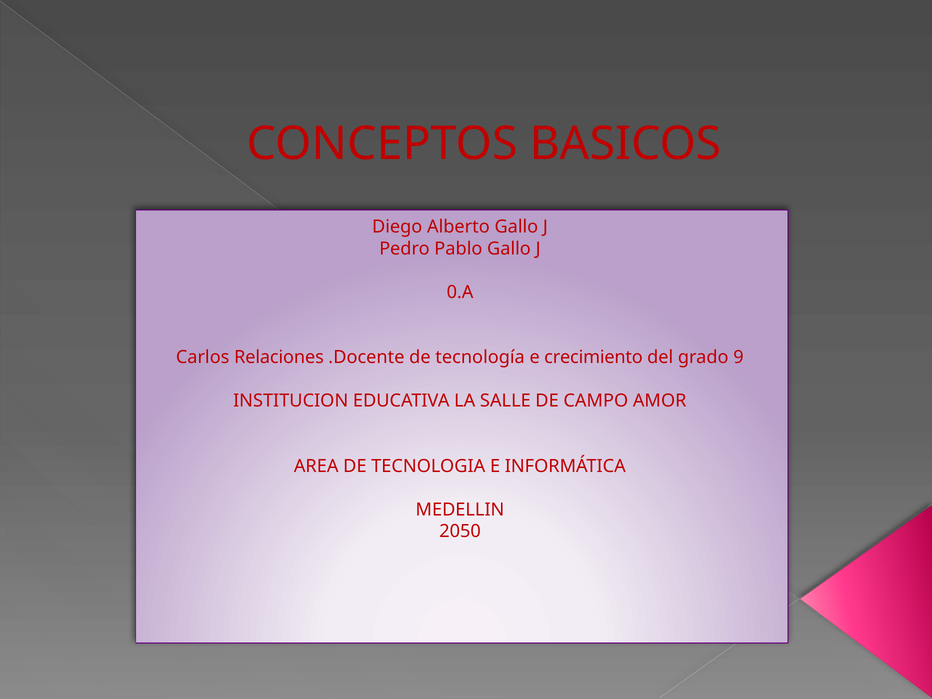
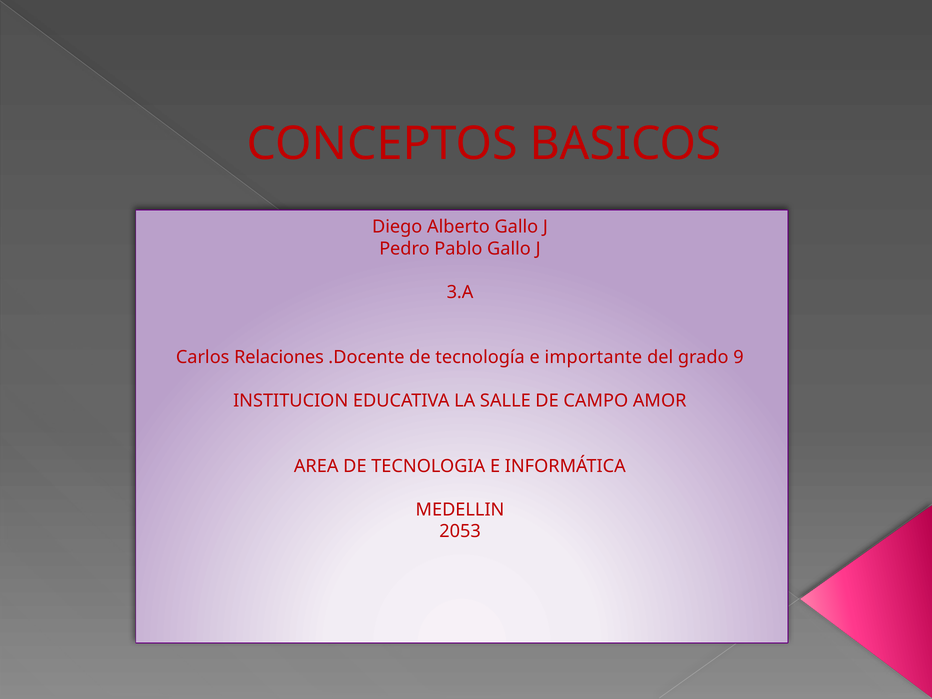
0.A: 0.A -> 3.A
crecimiento: crecimiento -> importante
2050: 2050 -> 2053
